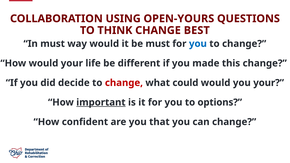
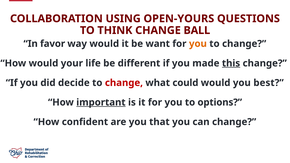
BEST: BEST -> BALL
In must: must -> favor
be must: must -> want
you at (198, 44) colour: blue -> orange
this underline: none -> present
you your: your -> best
